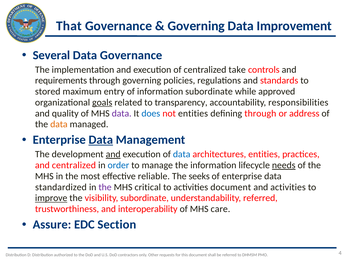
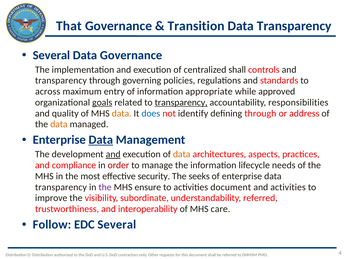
Governing at (196, 26): Governing -> Transition
Improvement at (294, 26): Improvement -> Transparency
centralized take: take -> shall
requirements at (61, 81): requirements -> transparency
stored: stored -> across
information subordinate: subordinate -> appropriate
transparency at (181, 103) underline: none -> present
data at (122, 114) colour: purple -> orange
not entities: entities -> identify
data at (182, 155) colour: blue -> orange
architectures entities: entities -> aspects
and centralized: centralized -> compliance
order colour: blue -> red
needs underline: present -> none
reliable: reliable -> security
standardized at (61, 187): standardized -> transparency
critical: critical -> ensure
improve underline: present -> none
Assure: Assure -> Follow
EDC Section: Section -> Several
